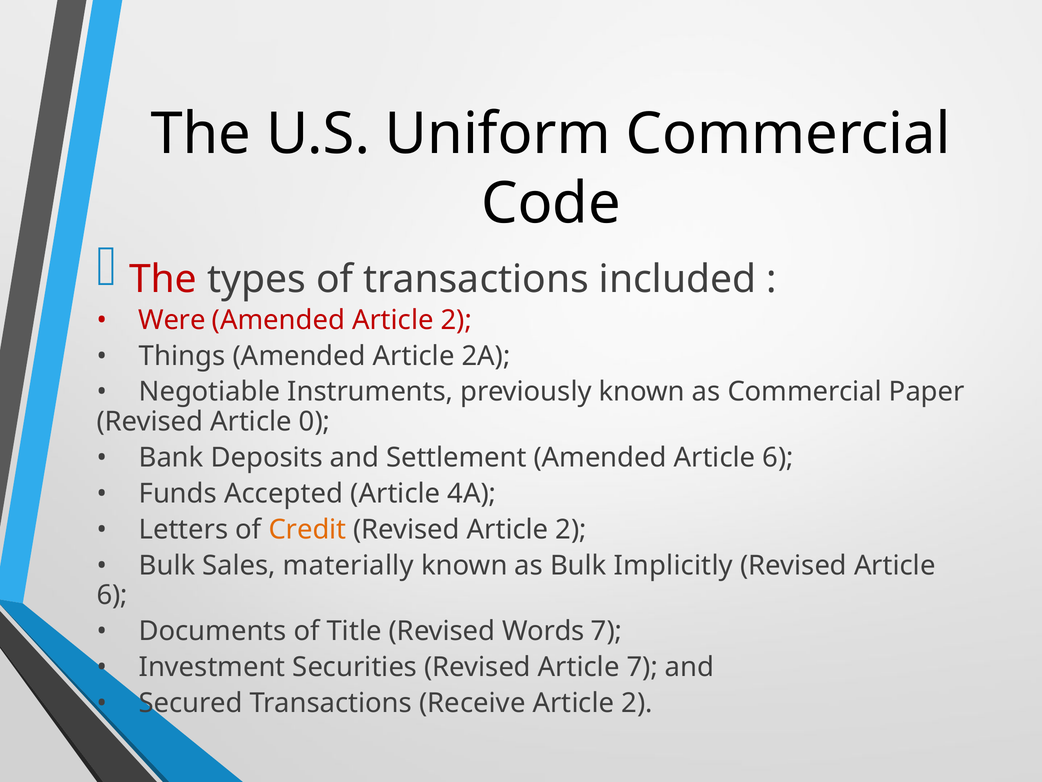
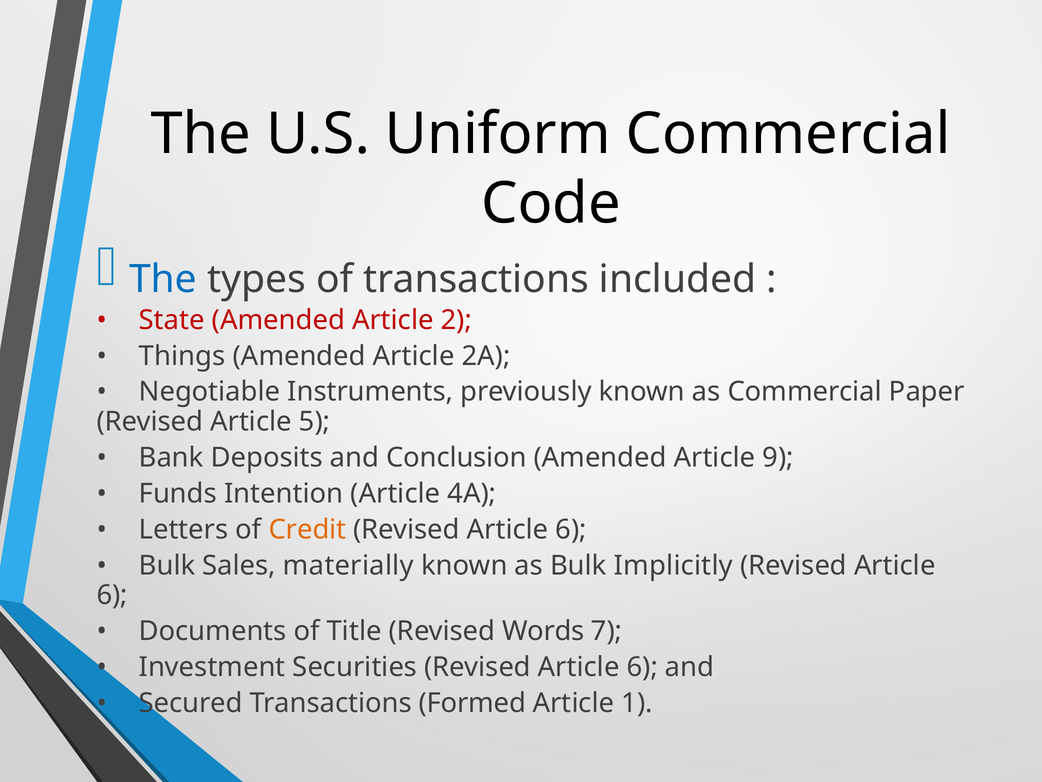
The at (163, 279) colour: red -> blue
Were: Were -> State
0: 0 -> 5
Settlement: Settlement -> Conclusion
Amended Article 6: 6 -> 9
Accepted: Accepted -> Intention
2 at (571, 529): 2 -> 6
Securities Revised Article 7: 7 -> 6
Receive: Receive -> Formed
2 at (637, 703): 2 -> 1
